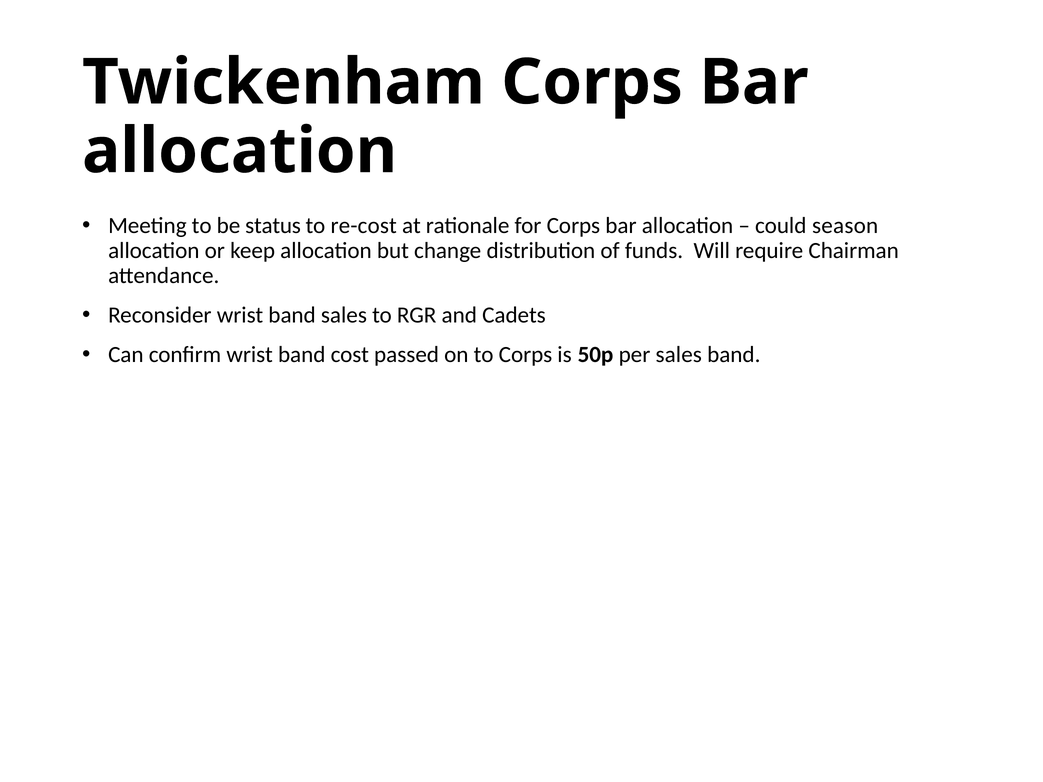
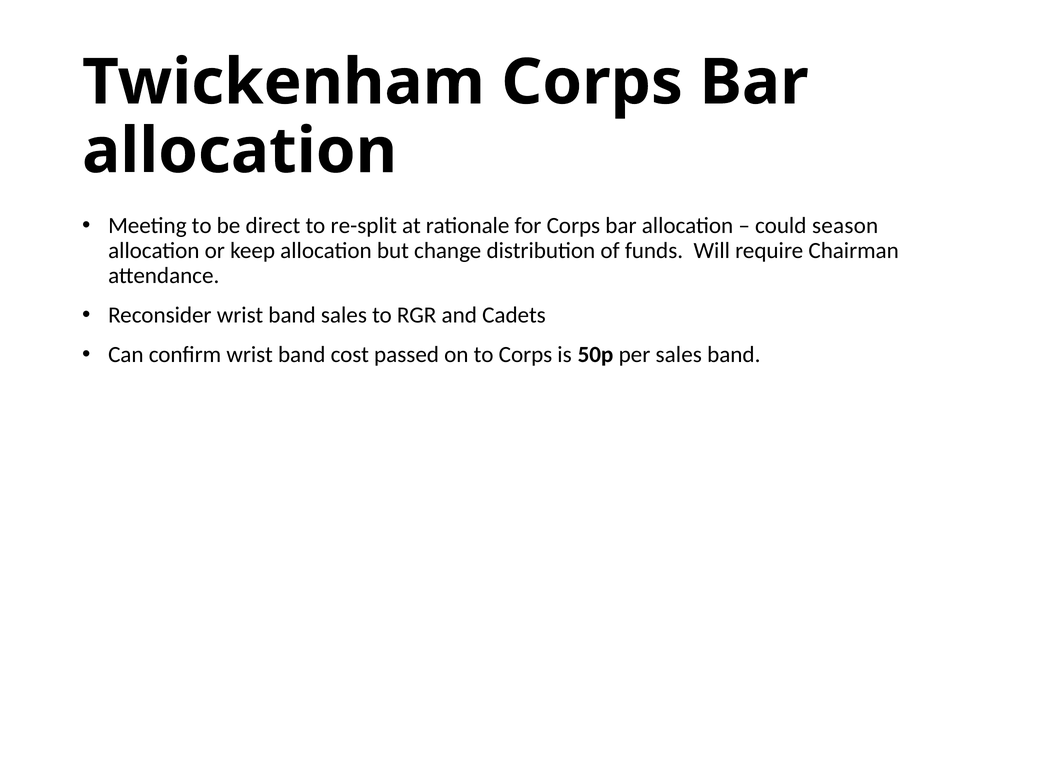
status: status -> direct
re-cost: re-cost -> re-split
